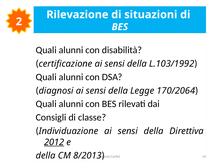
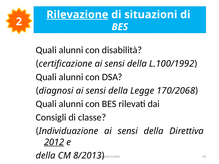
Rilevazione underline: none -> present
L.103/1992: L.103/1992 -> L.100/1992
170/2064: 170/2064 -> 170/2068
